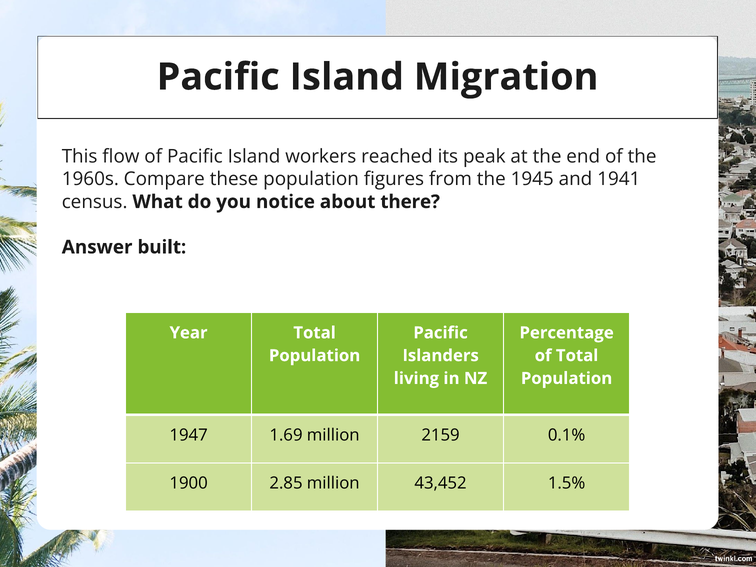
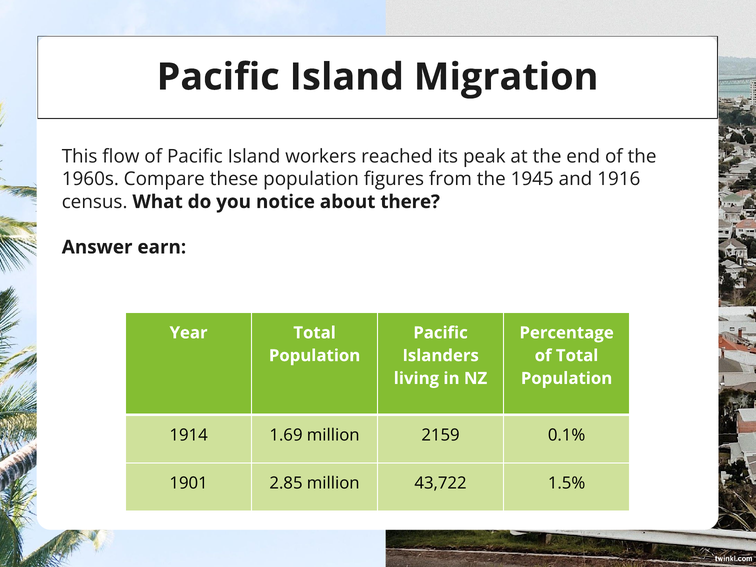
1941: 1941 -> 1916
built: built -> earn
1947: 1947 -> 1914
1900: 1900 -> 1901
43,452: 43,452 -> 43,722
